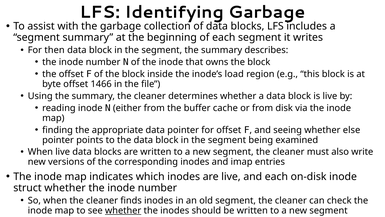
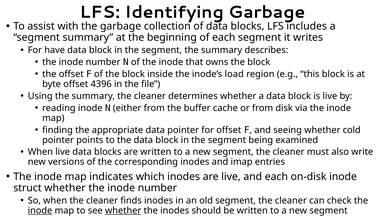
then: then -> have
1466: 1466 -> 4396
else: else -> cold
inode at (40, 210) underline: none -> present
